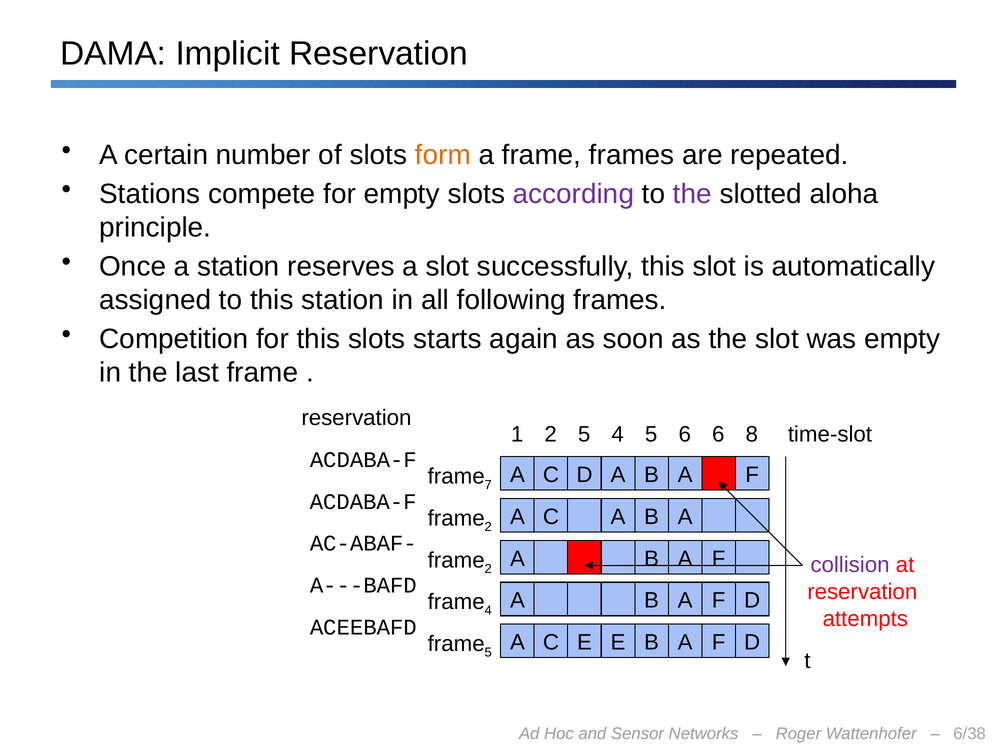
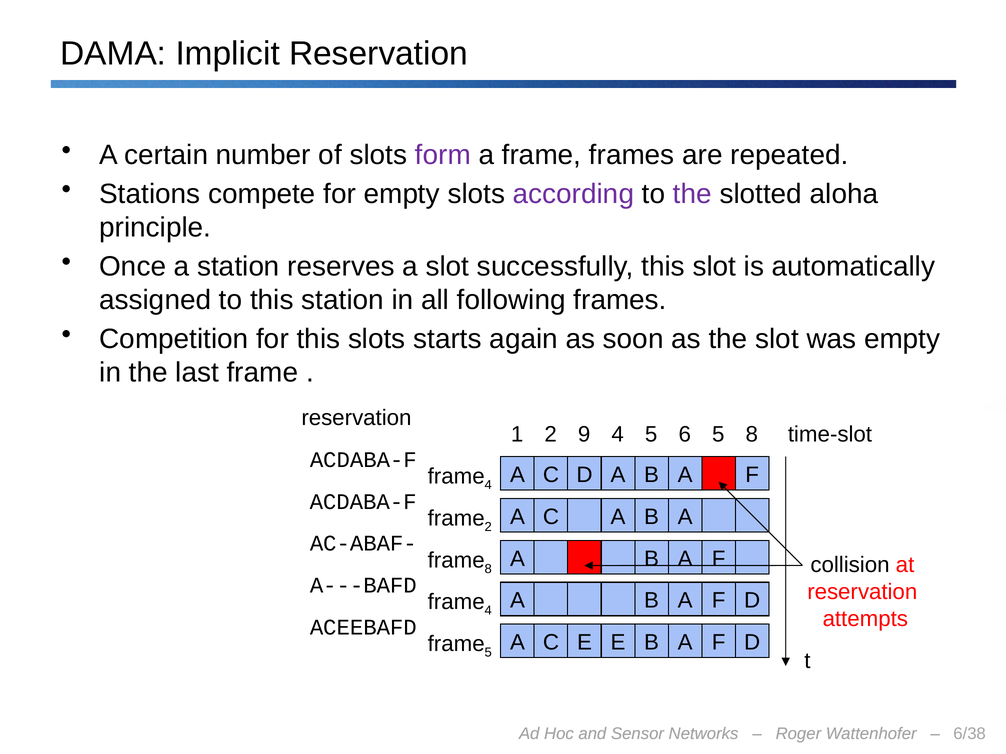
form colour: orange -> purple
2 5: 5 -> 9
6 6: 6 -> 5
7 at (488, 485): 7 -> 4
2 at (488, 569): 2 -> 8
collision colour: purple -> black
